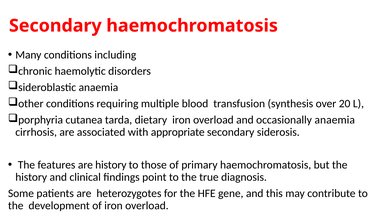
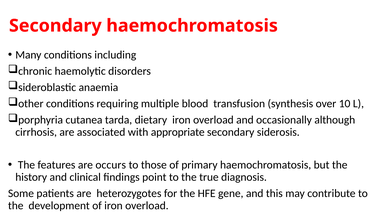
20: 20 -> 10
occasionally anaemia: anaemia -> although
are history: history -> occurs
